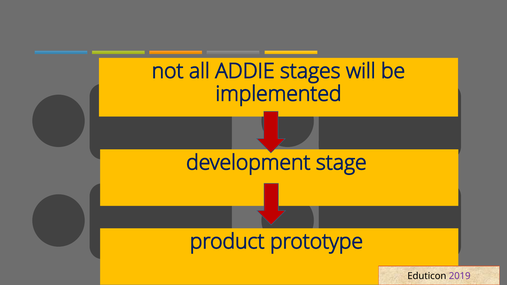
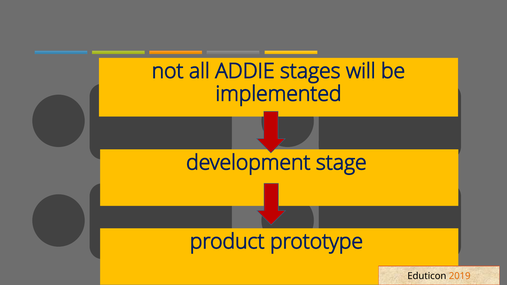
2019 colour: purple -> orange
